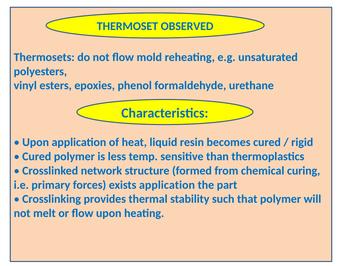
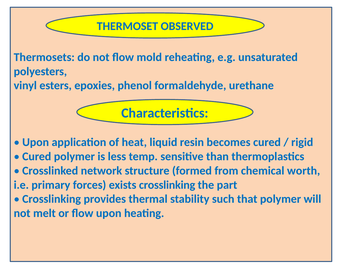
curing: curing -> worth
exists application: application -> crosslinking
